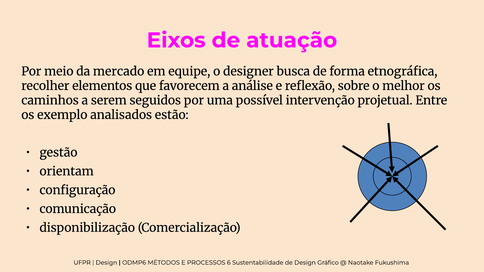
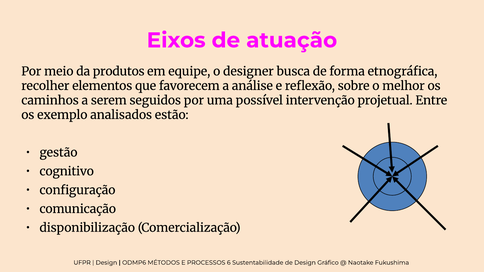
mercado: mercado -> produtos
orientam: orientam -> cognitivo
